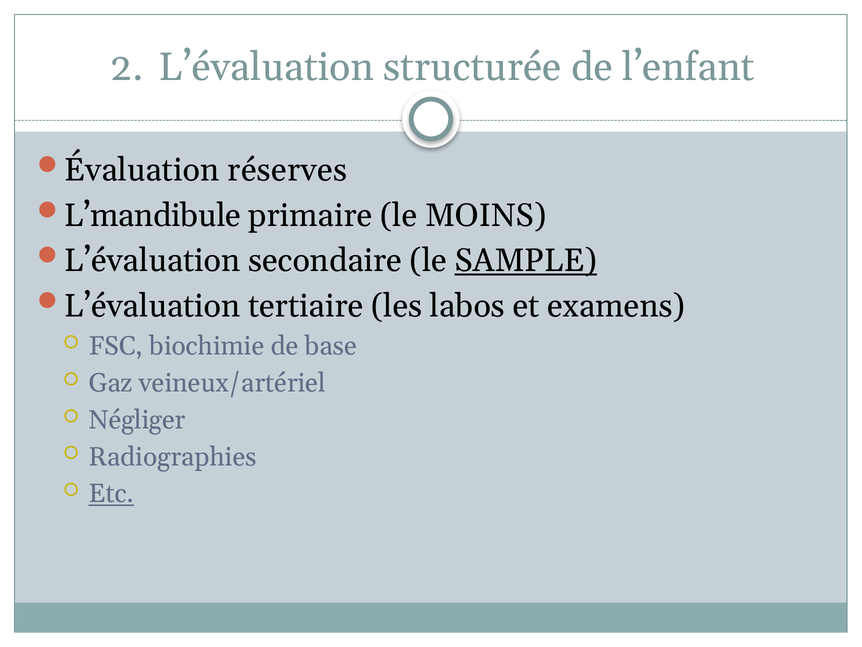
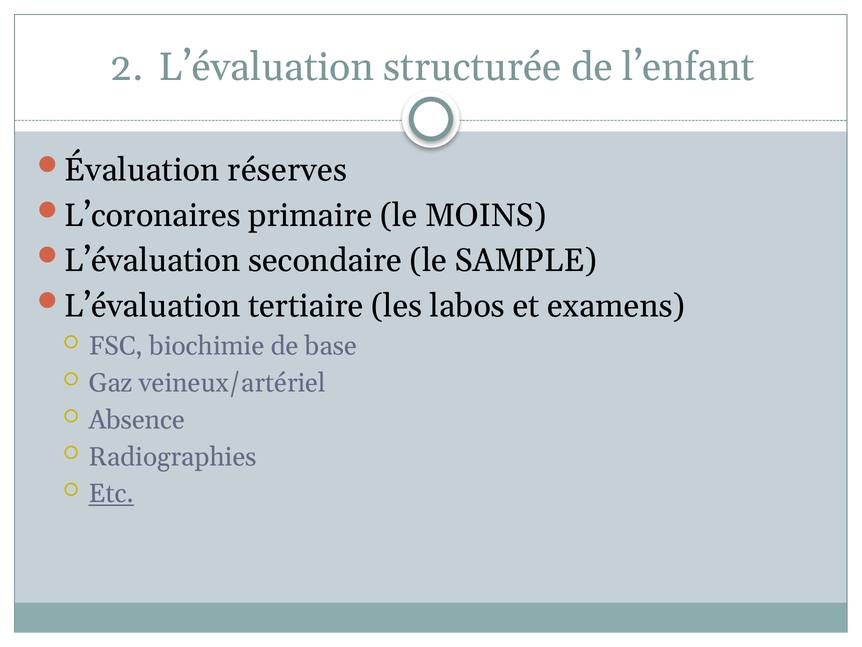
L’mandibule: L’mandibule -> L’coronaires
SAMPLE underline: present -> none
Négliger: Négliger -> Absence
